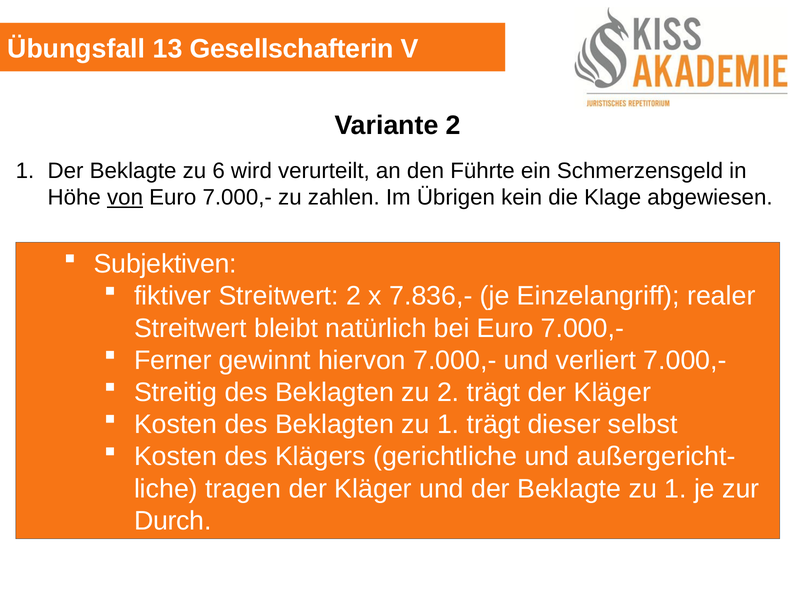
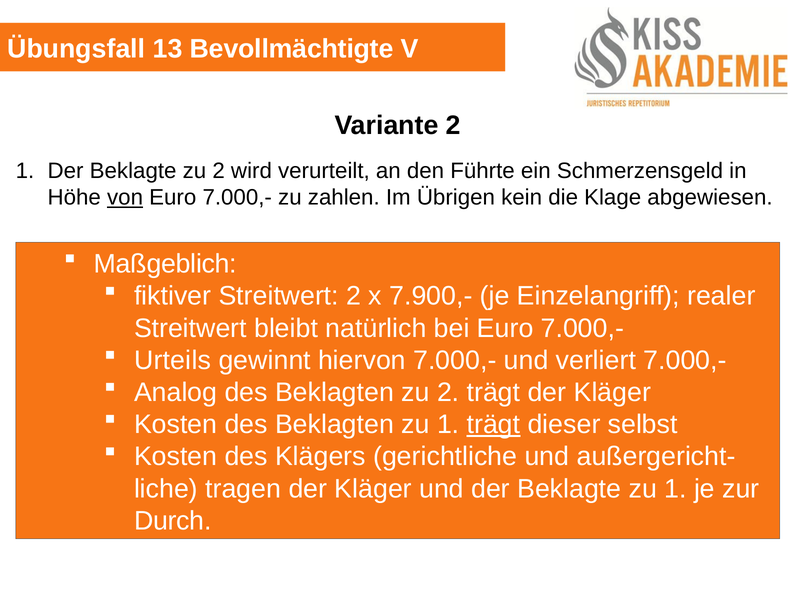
Gesellschafterin: Gesellschafterin -> Bevollmächtigte
Beklagte zu 6: 6 -> 2
Subjektiven: Subjektiven -> Maßgeblich
7.836,-: 7.836,- -> 7.900,-
Ferner: Ferner -> Urteils
Streitig: Streitig -> Analog
trägt at (494, 424) underline: none -> present
